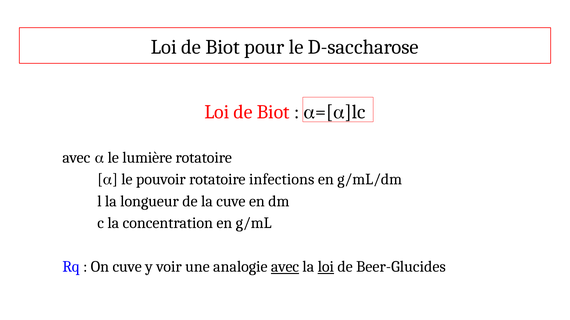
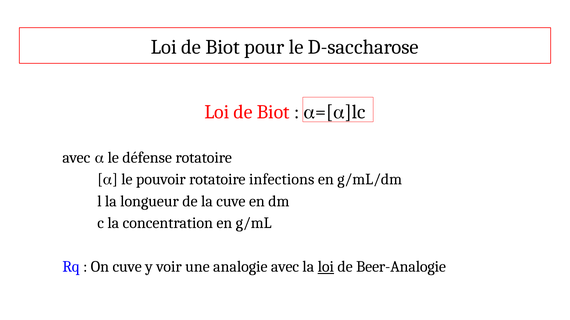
lumière: lumière -> défense
avec at (285, 267) underline: present -> none
Beer-Glucides: Beer-Glucides -> Beer-Analogie
